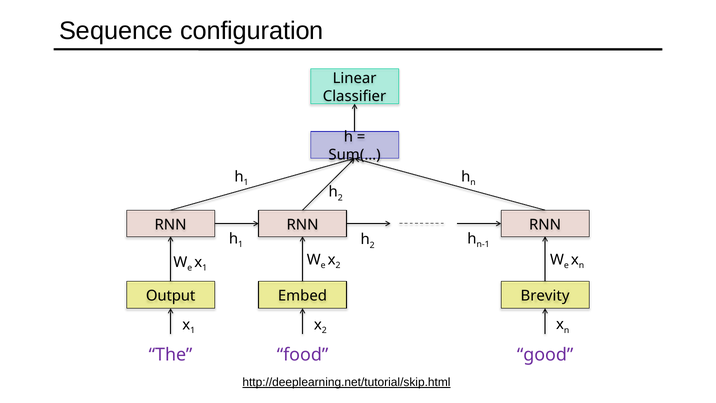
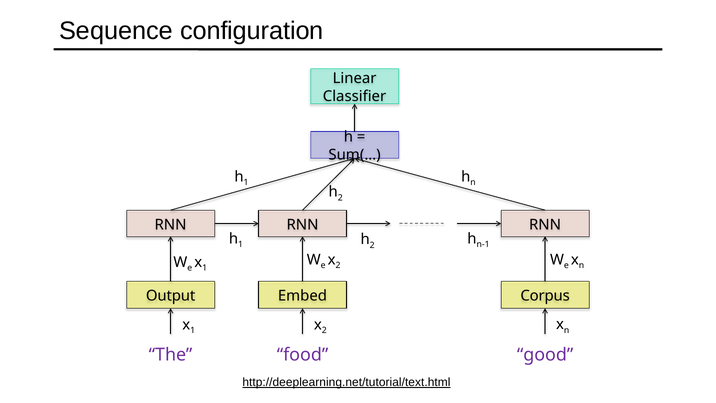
Brevity: Brevity -> Corpus
http://deeplearning.net/tutorial/skip.html: http://deeplearning.net/tutorial/skip.html -> http://deeplearning.net/tutorial/text.html
